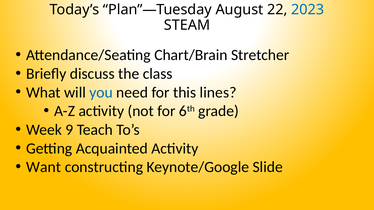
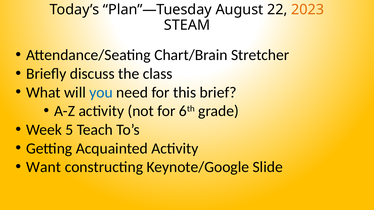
2023 colour: blue -> orange
lines: lines -> brief
9: 9 -> 5
